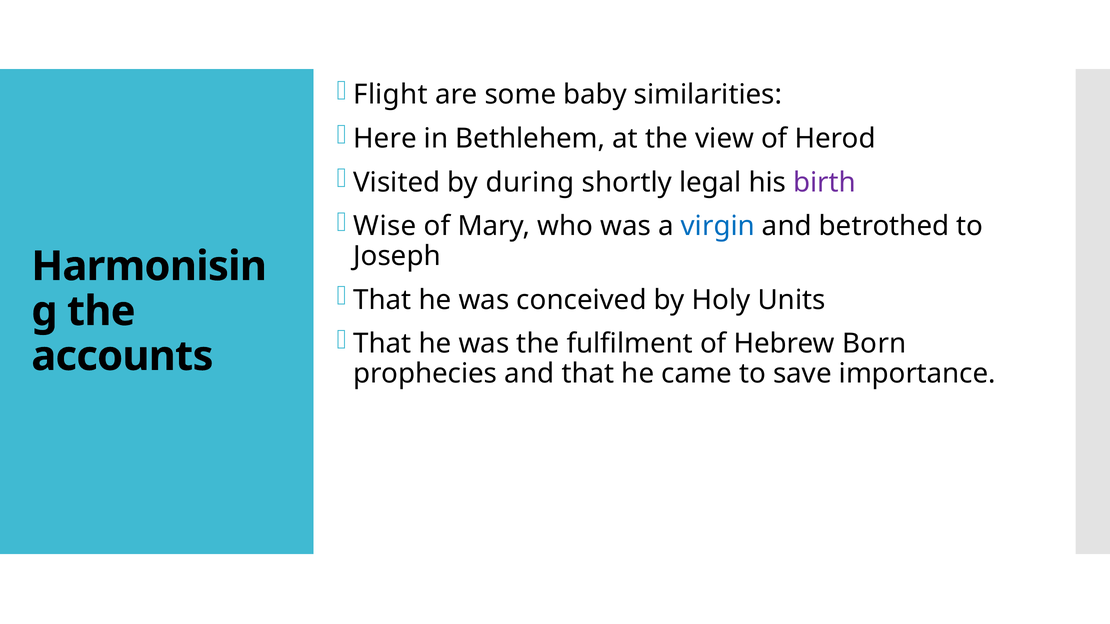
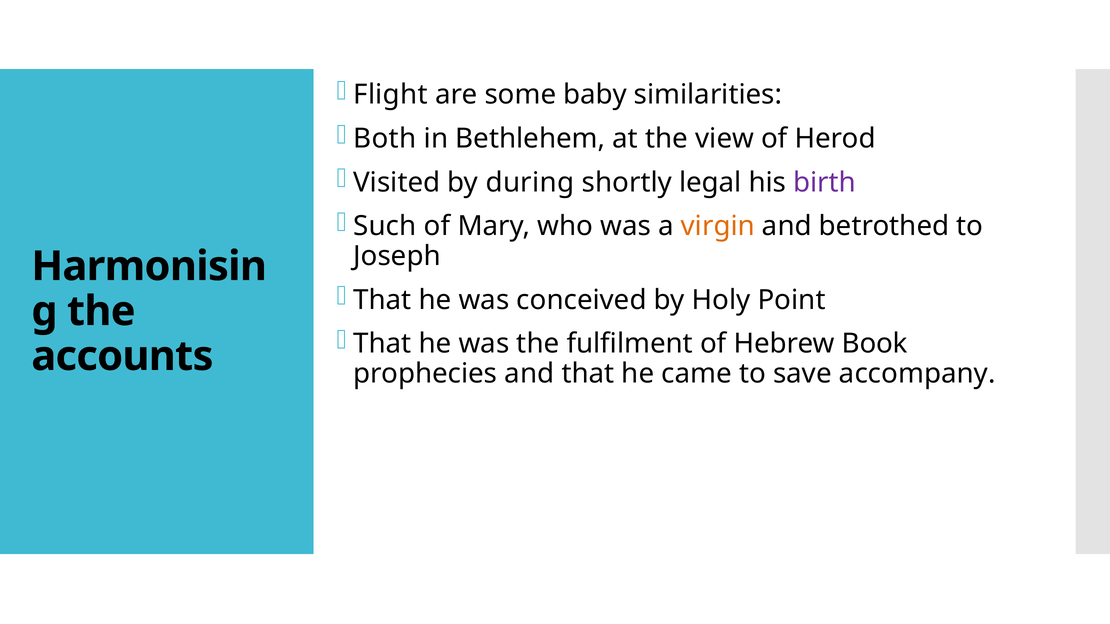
Here: Here -> Both
Wise: Wise -> Such
virgin colour: blue -> orange
Units: Units -> Point
Born: Born -> Book
importance: importance -> accompany
